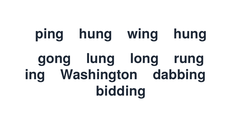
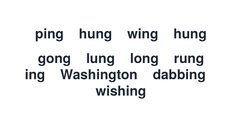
bidding: bidding -> wishing
